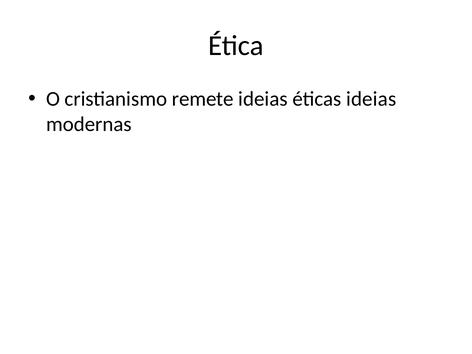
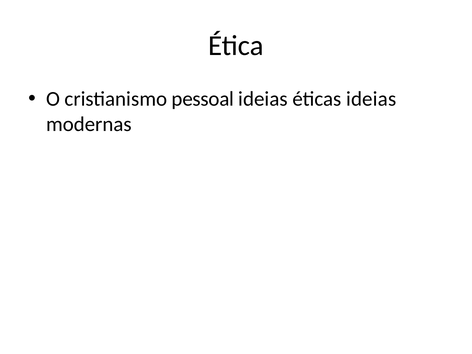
remete: remete -> pessoal
